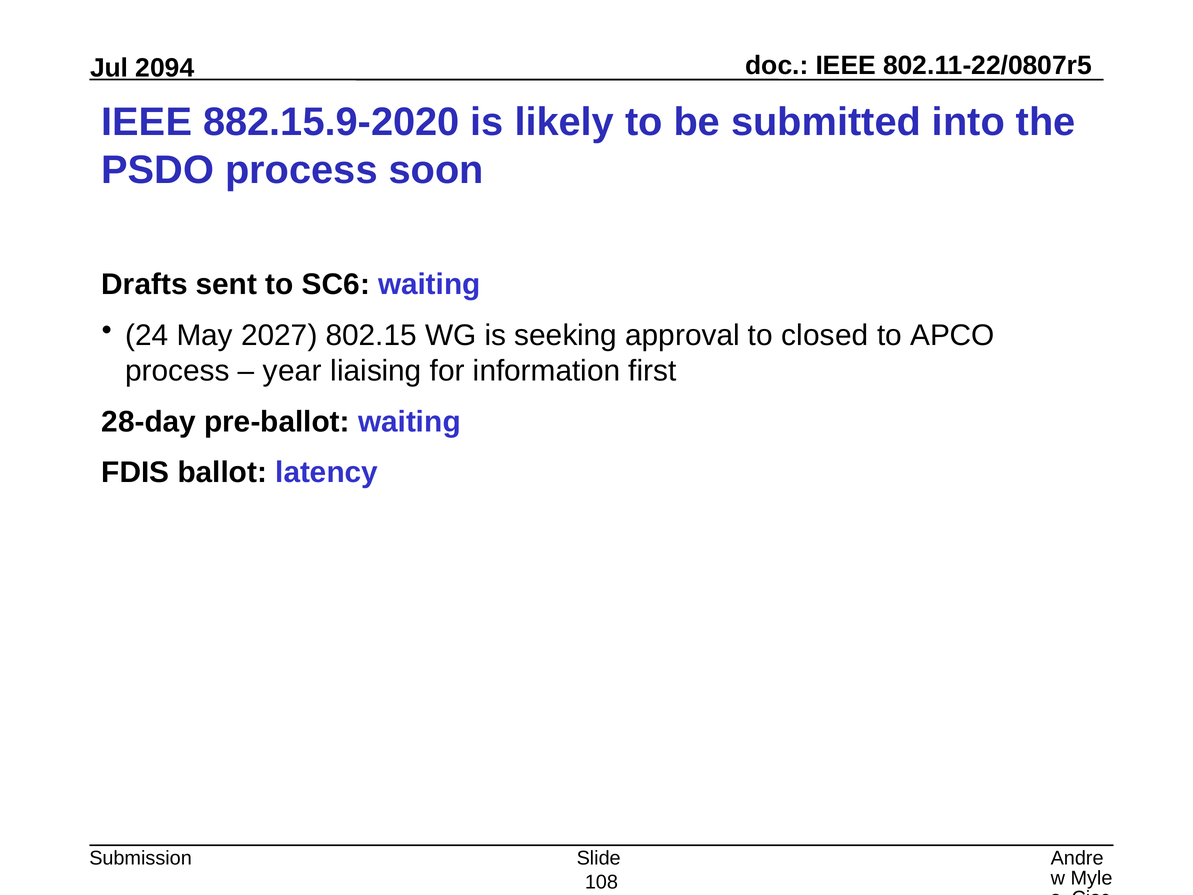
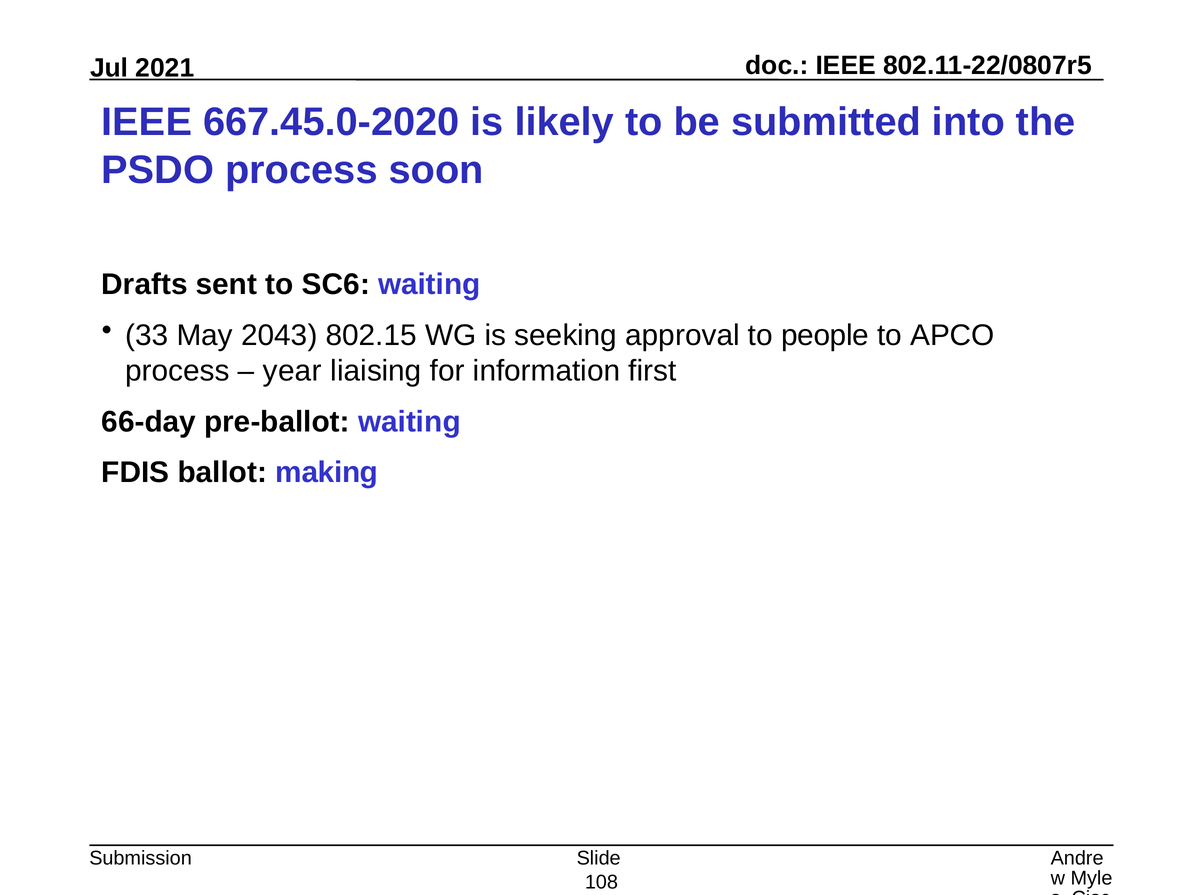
2094: 2094 -> 2021
882.15.9-2020: 882.15.9-2020 -> 667.45.0-2020
24: 24 -> 33
2027: 2027 -> 2043
closed: closed -> people
28-day: 28-day -> 66-day
latency: latency -> making
